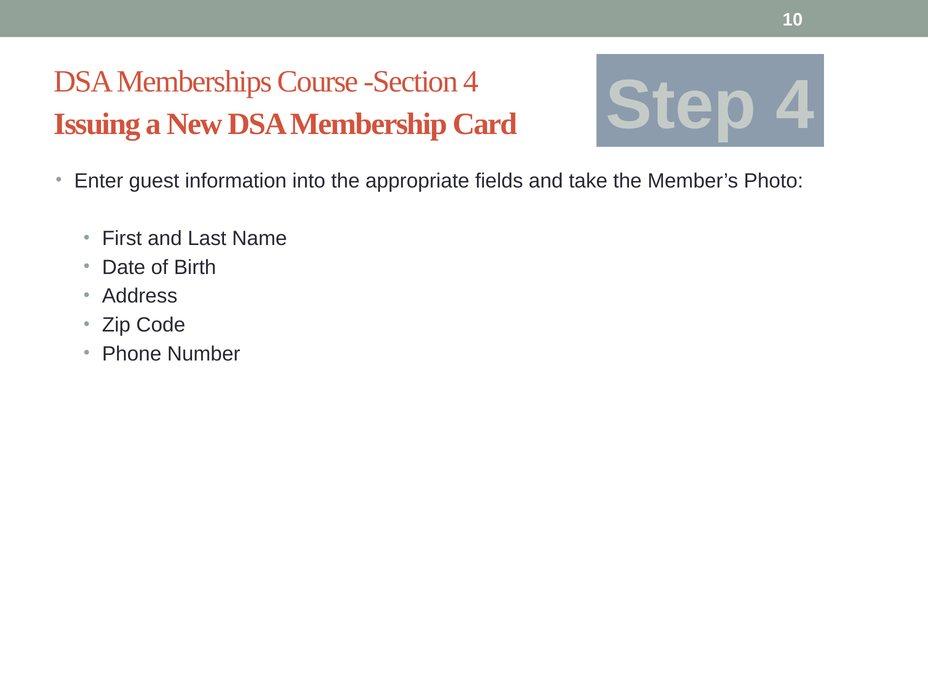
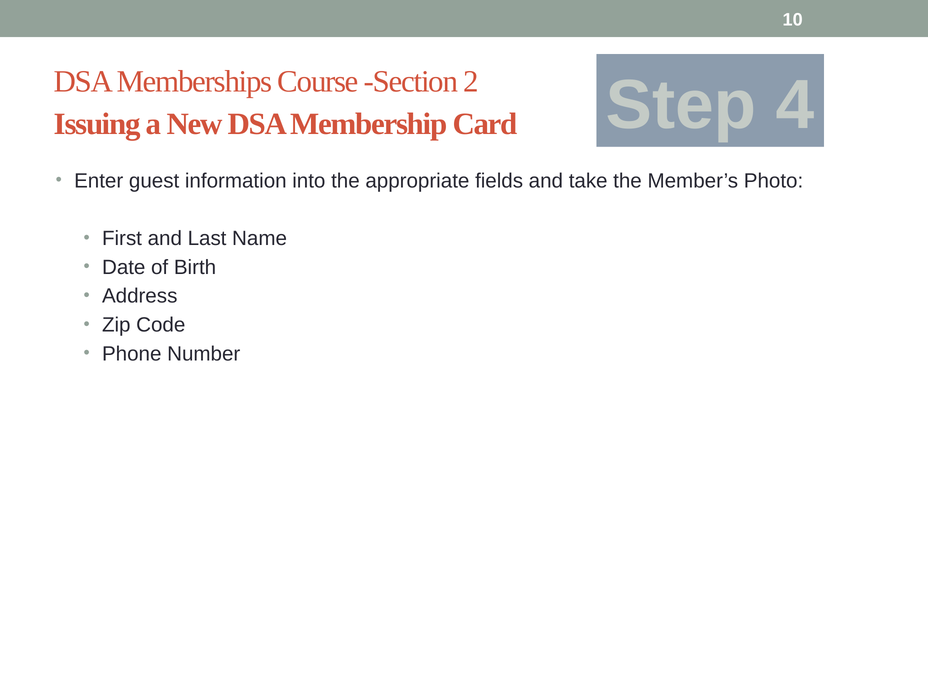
Section 4: 4 -> 2
